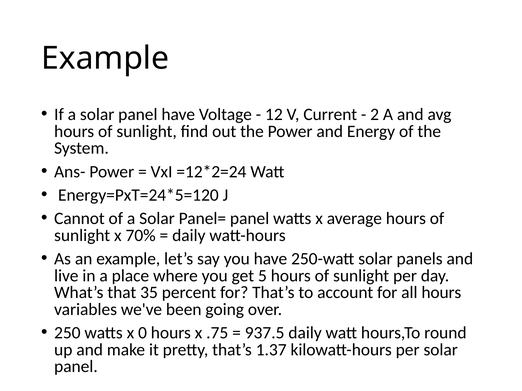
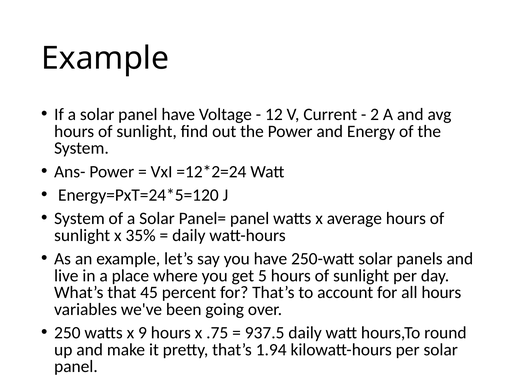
Cannot at (79, 219): Cannot -> System
70%: 70% -> 35%
35: 35 -> 45
0: 0 -> 9
1.37: 1.37 -> 1.94
